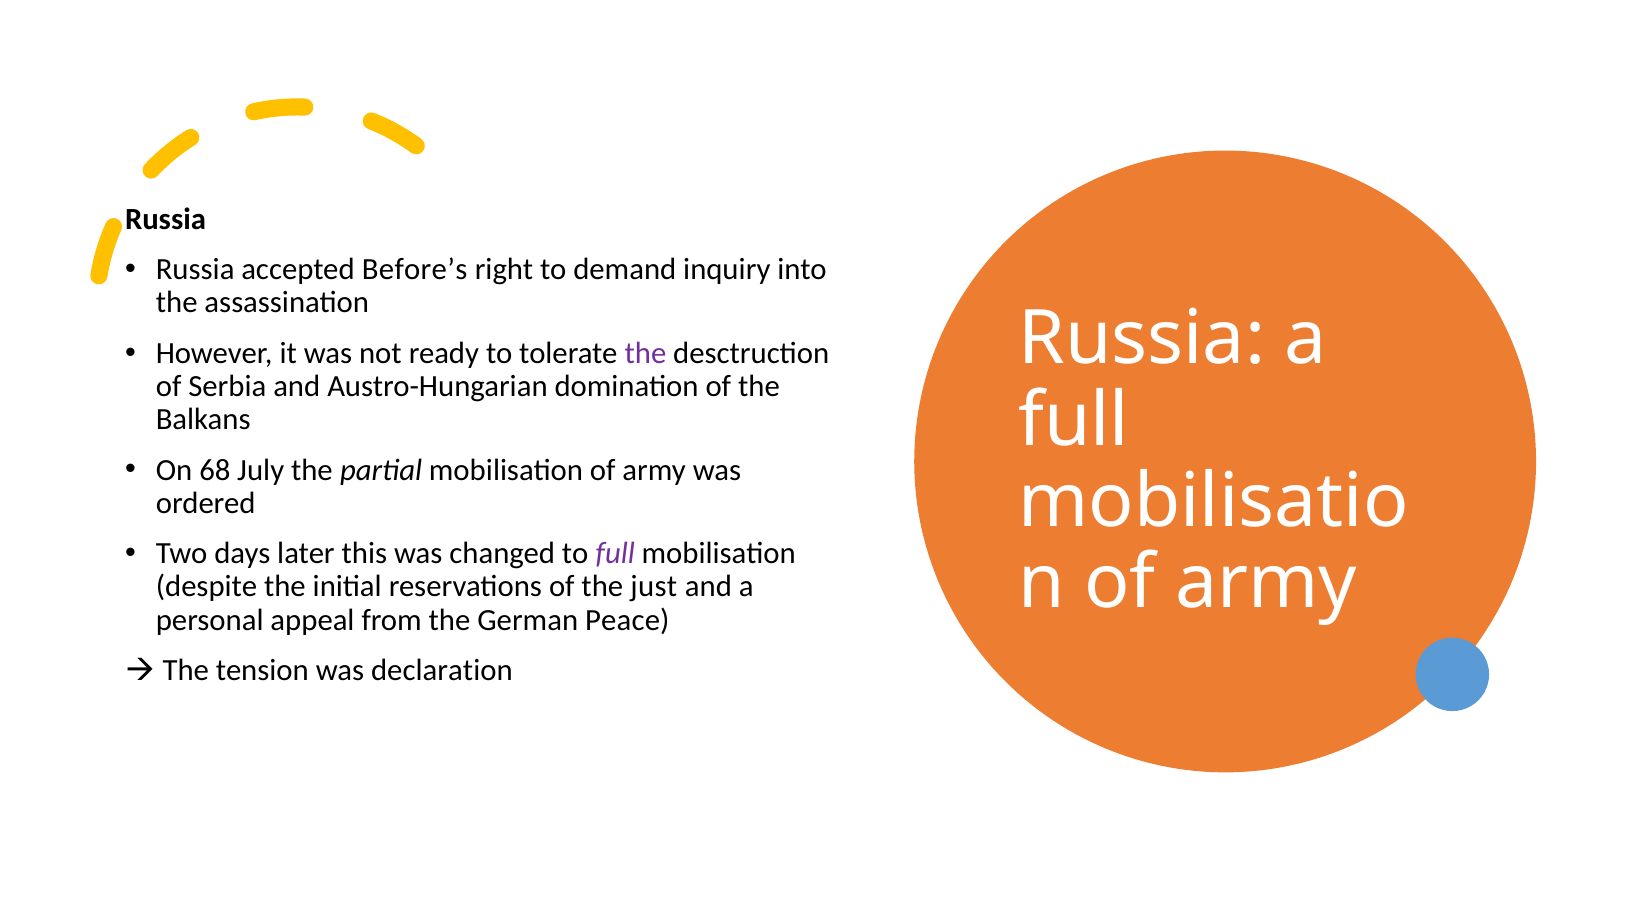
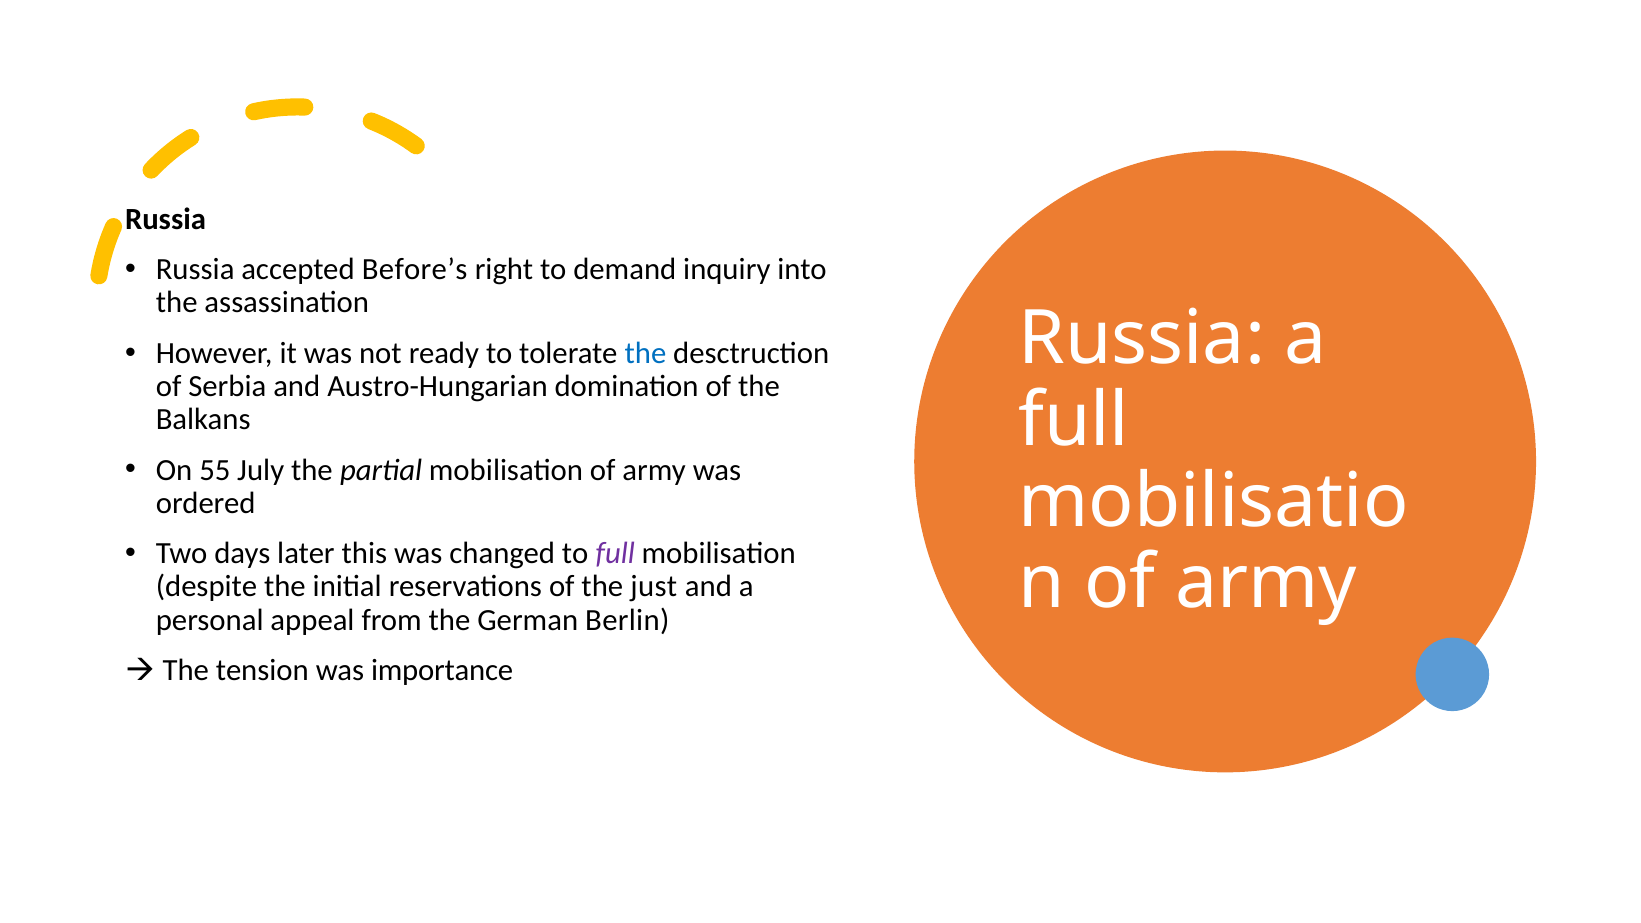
the at (645, 353) colour: purple -> blue
68: 68 -> 55
Peace: Peace -> Berlin
declaration: declaration -> importance
